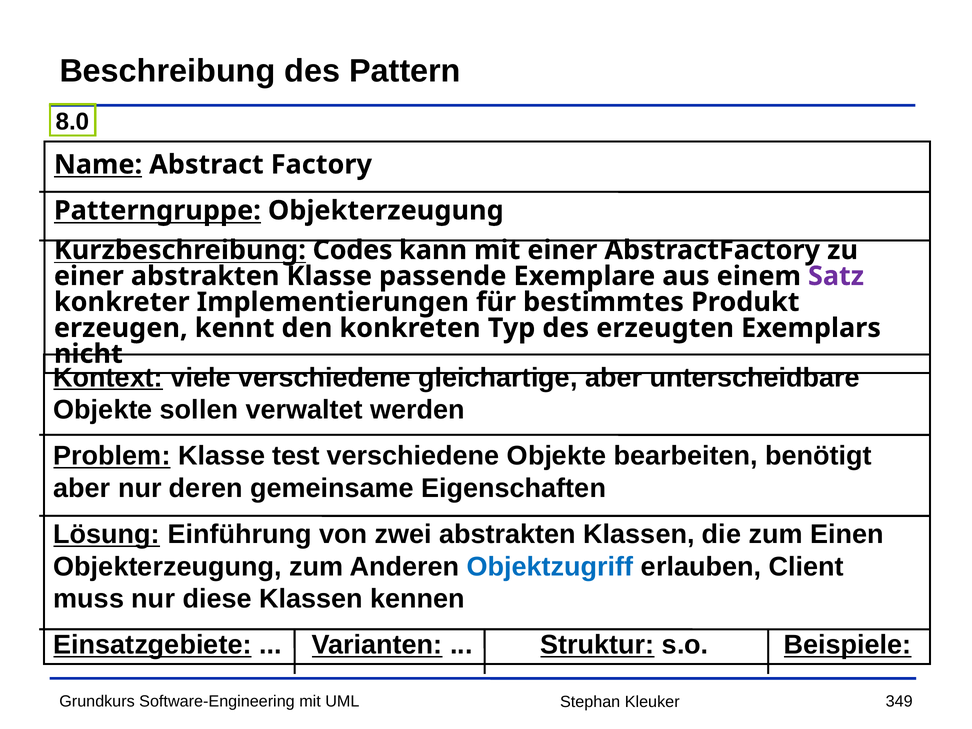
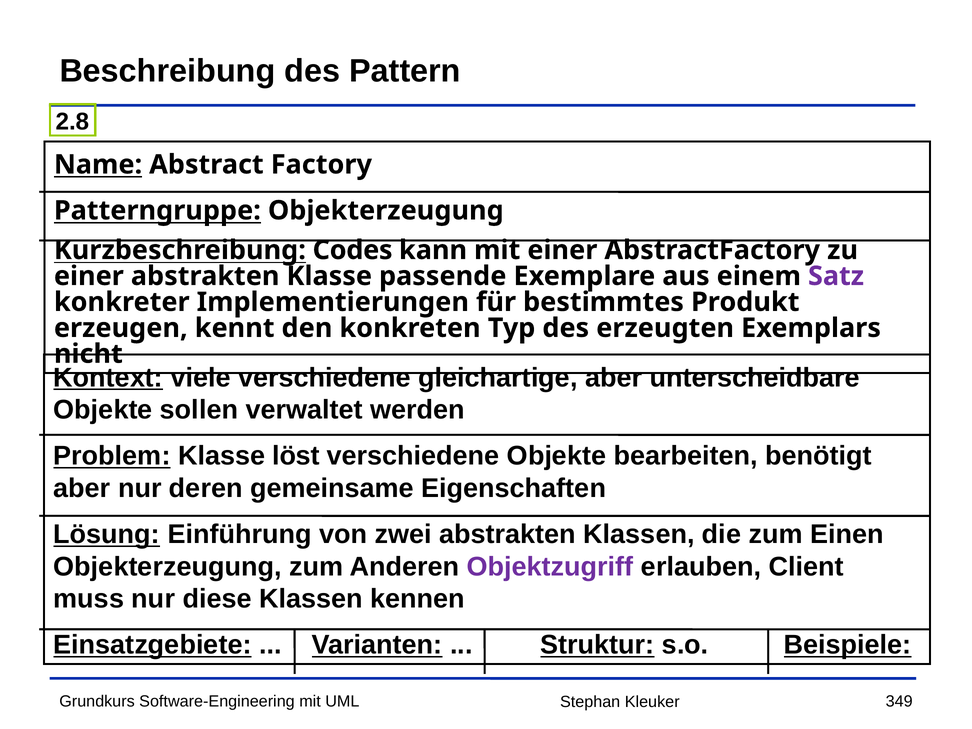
8.0: 8.0 -> 2.8
test: test -> löst
Objektzugriff colour: blue -> purple
